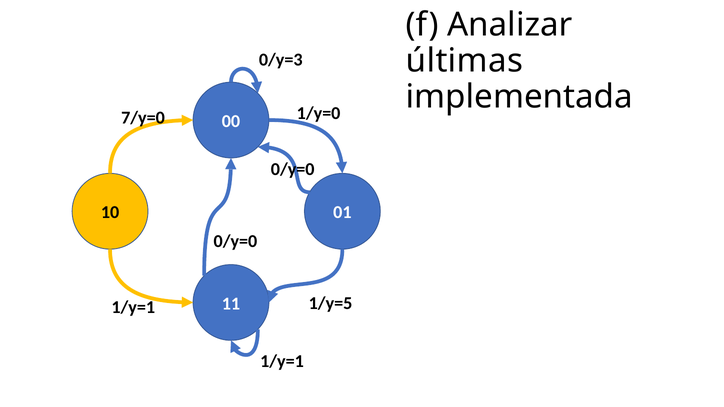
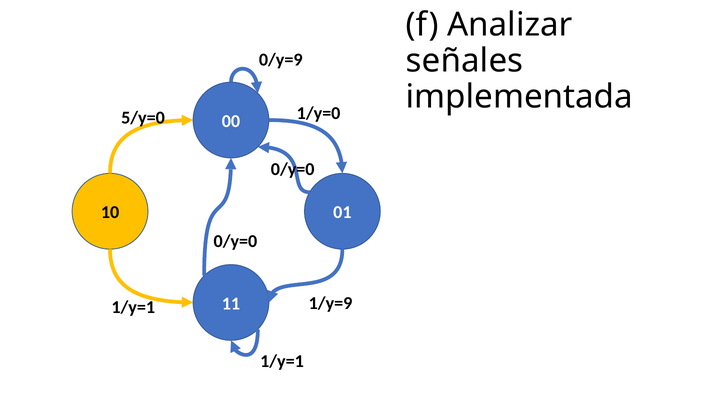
últimas: últimas -> señales
0/y=3: 0/y=3 -> 0/y=9
7/y=0: 7/y=0 -> 5/y=0
1/y=5: 1/y=5 -> 1/y=9
